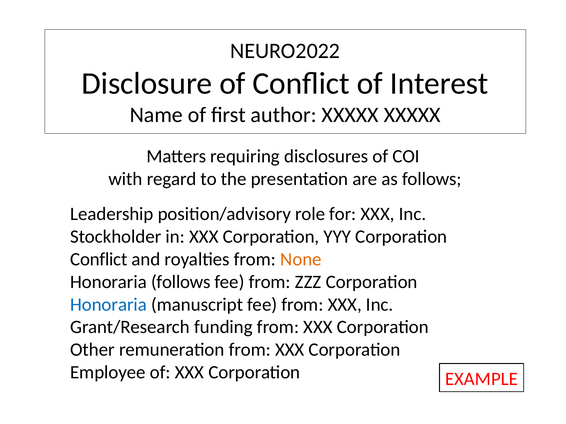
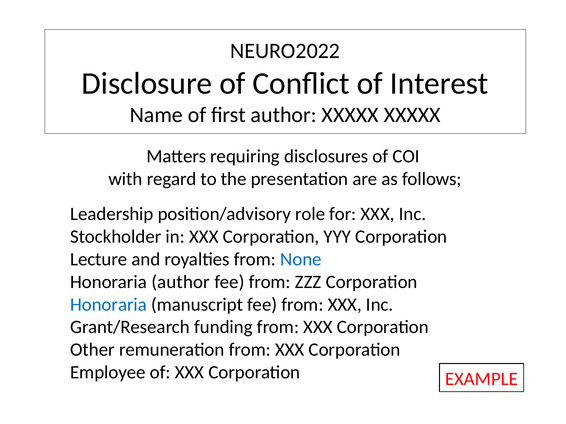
Conflict at (99, 260): Conflict -> Lecture
None colour: orange -> blue
Honoraria follows: follows -> author
